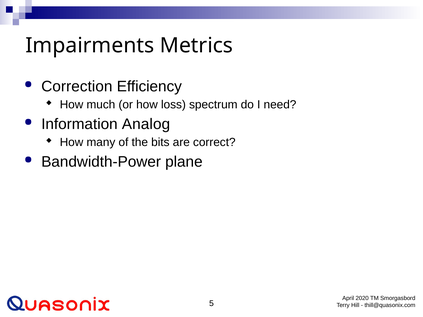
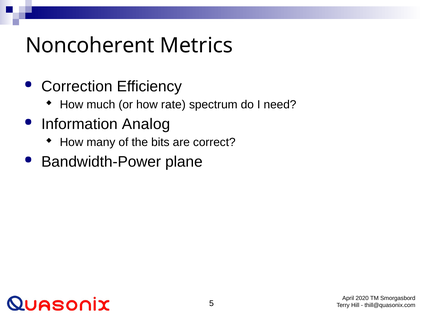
Impairments: Impairments -> Noncoherent
loss: loss -> rate
